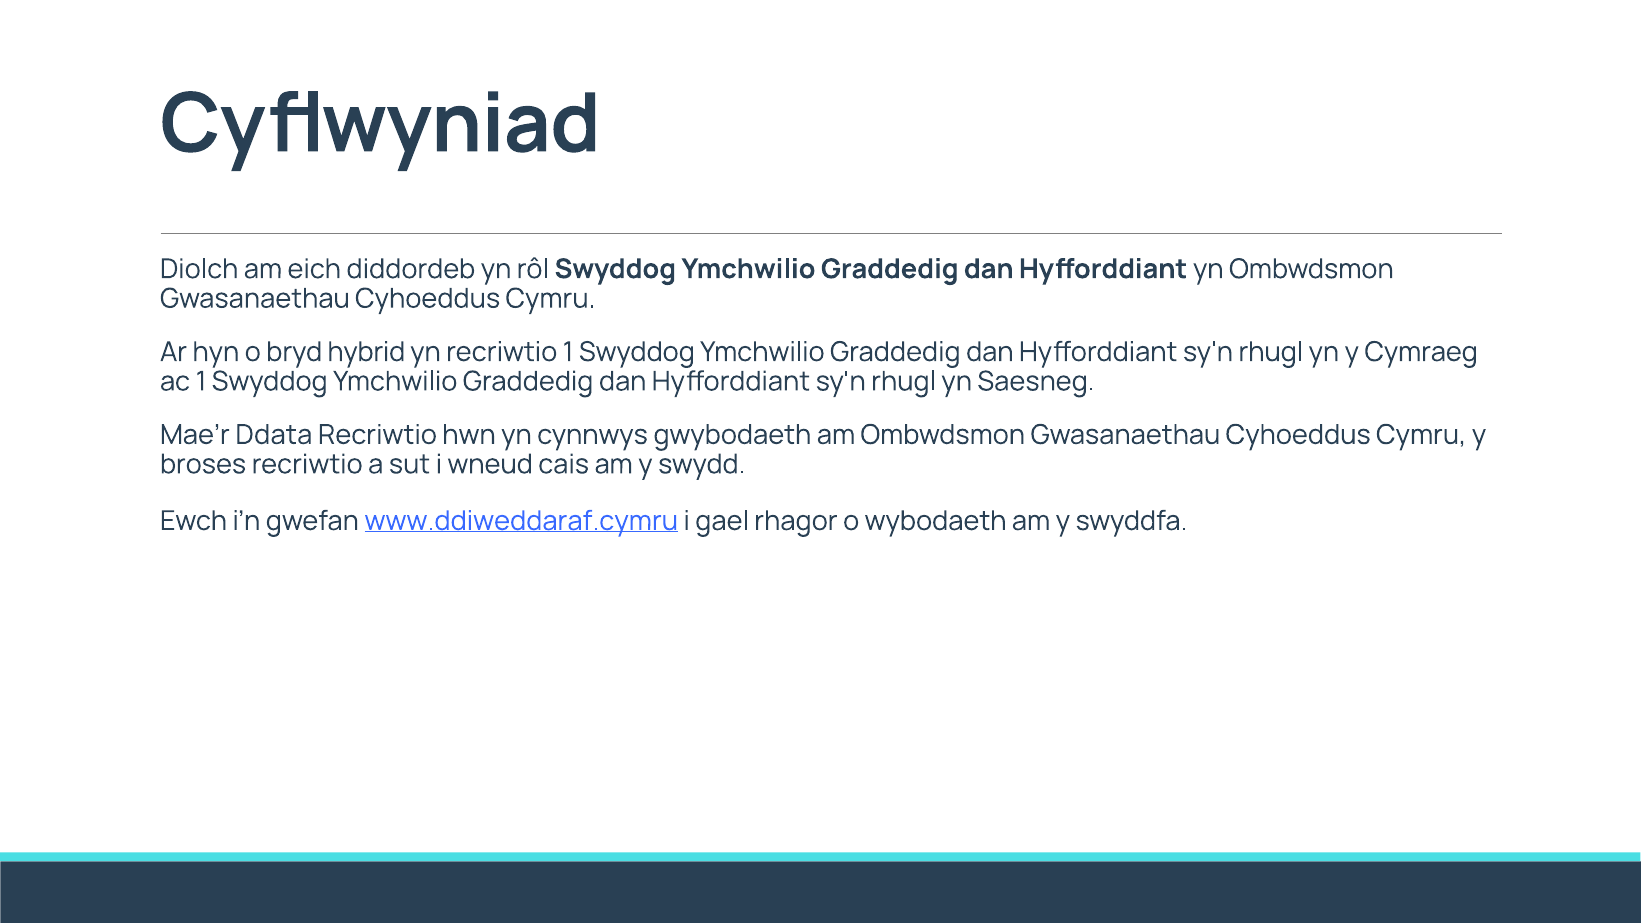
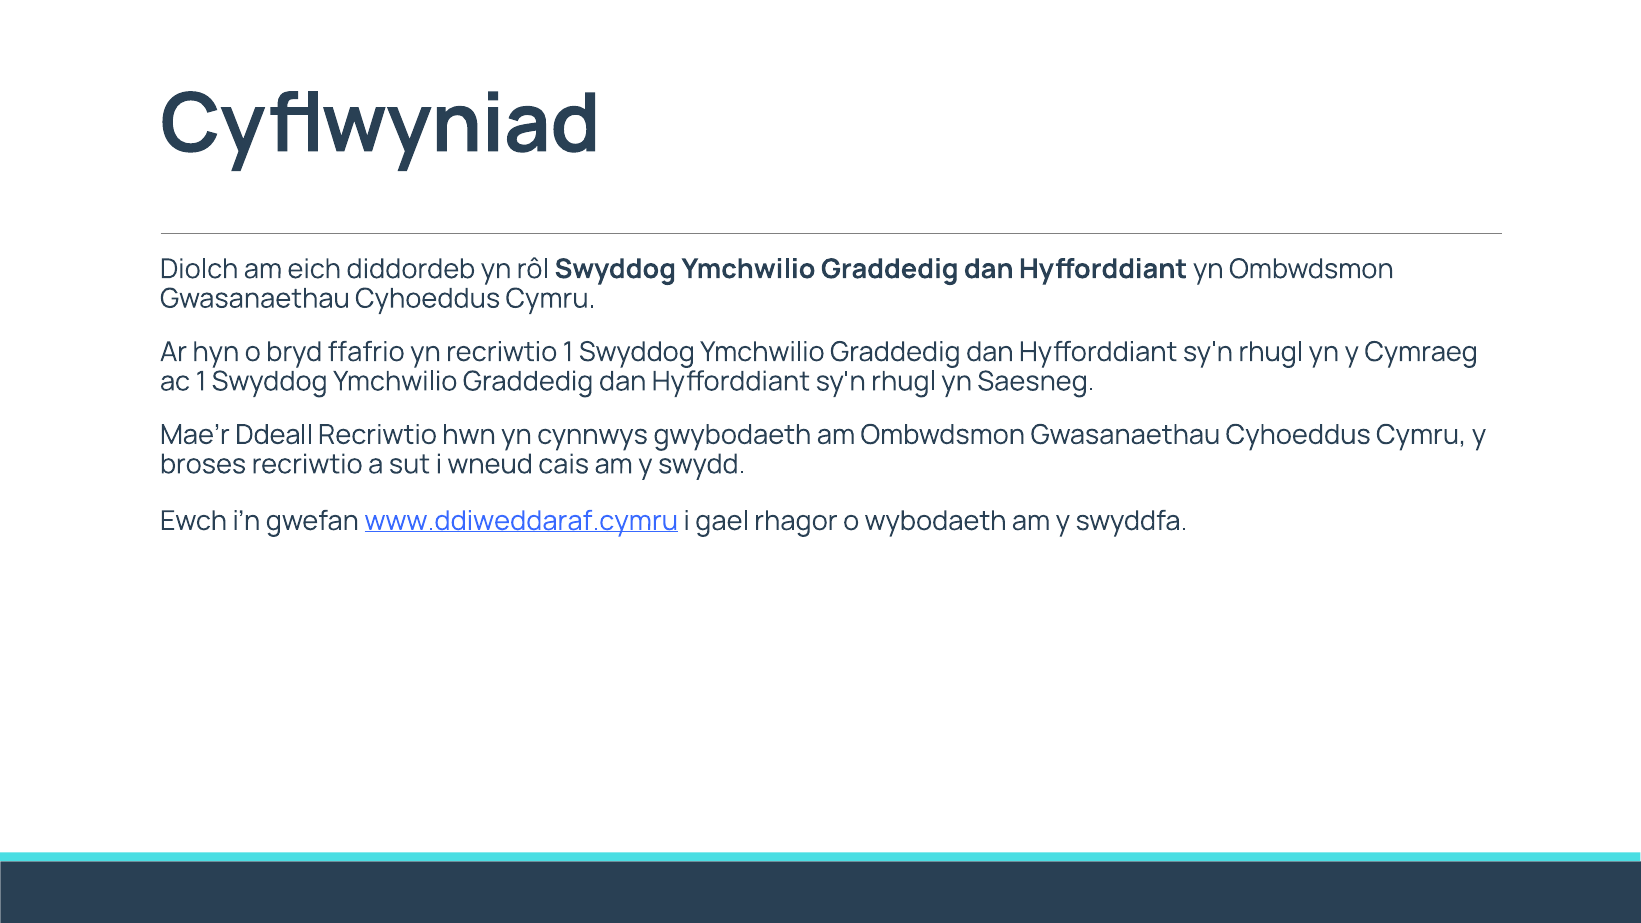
hybrid: hybrid -> ffafrio
Ddata: Ddata -> Ddeall
